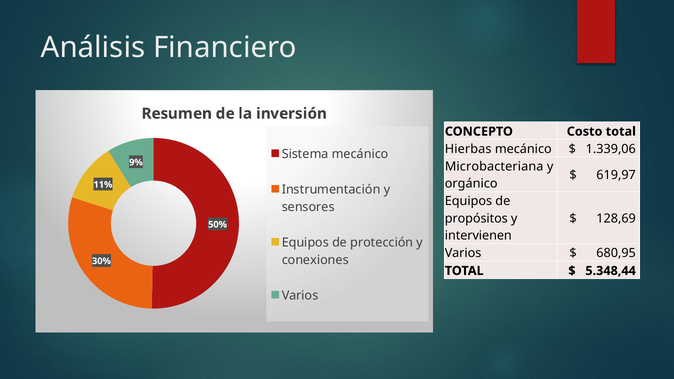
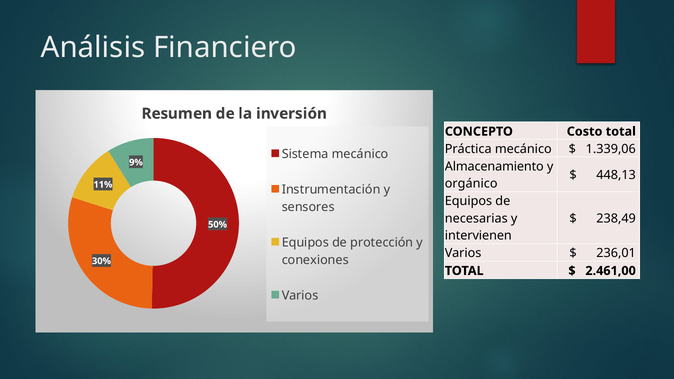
Hierbas: Hierbas -> Práctica
Microbacteriana: Microbacteriana -> Almacenamiento
619,97: 619,97 -> 448,13
propósitos: propósitos -> necesarias
128,69: 128,69 -> 238,49
680,95: 680,95 -> 236,01
5.348,44: 5.348,44 -> 2.461,00
